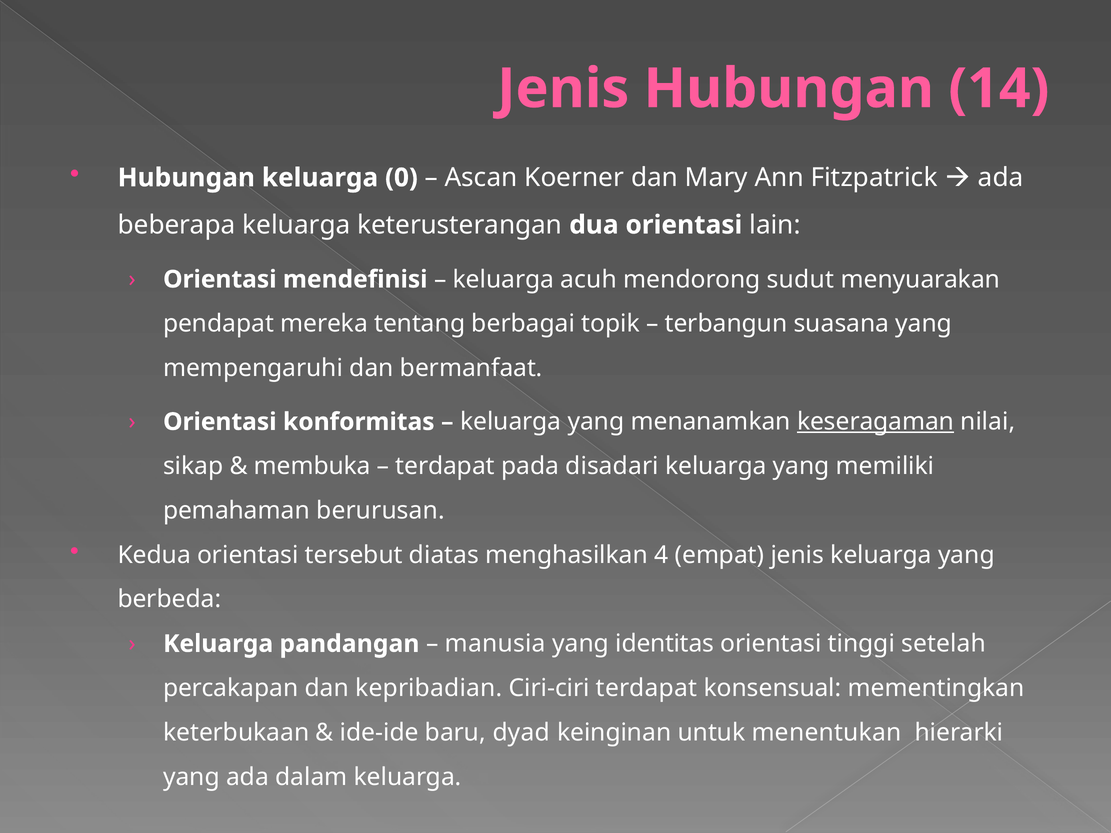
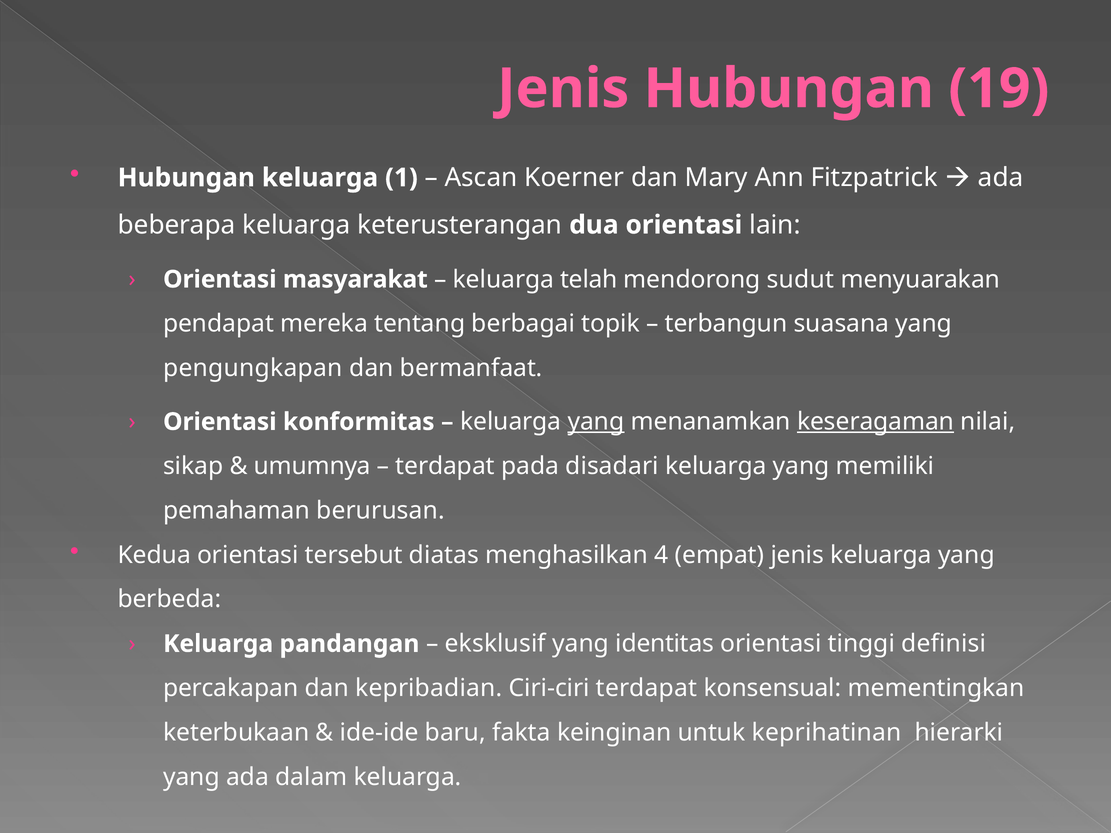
14: 14 -> 19
0: 0 -> 1
mendefinisi: mendefinisi -> masyarakat
acuh: acuh -> telah
mempengaruhi: mempengaruhi -> pengungkapan
yang at (596, 422) underline: none -> present
membuka: membuka -> umumnya
manusia: manusia -> eksklusif
setelah: setelah -> definisi
dyad: dyad -> fakta
menentukan: menentukan -> keprihatinan
